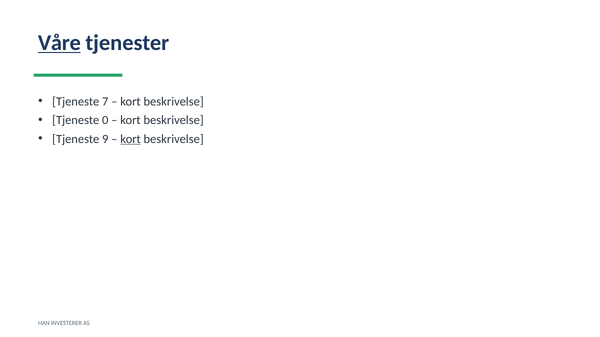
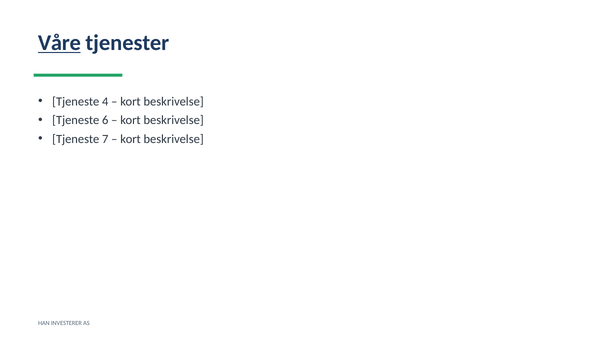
7: 7 -> 4
0: 0 -> 6
9: 9 -> 7
kort at (131, 139) underline: present -> none
